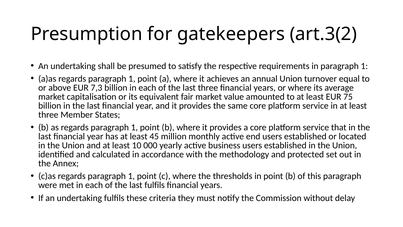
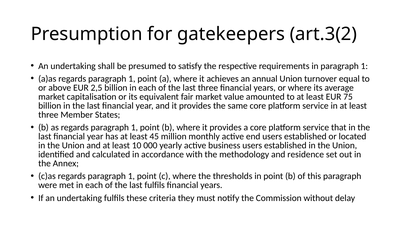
7,3: 7,3 -> 2,5
protected: protected -> residence
